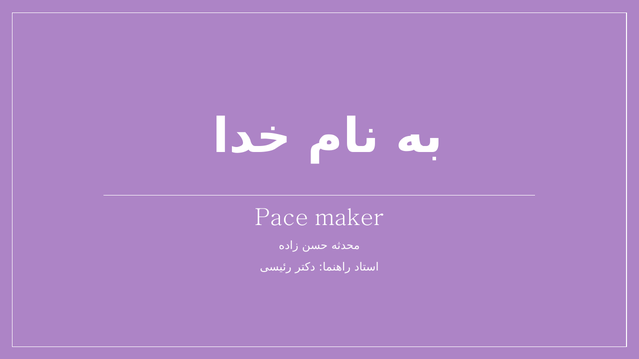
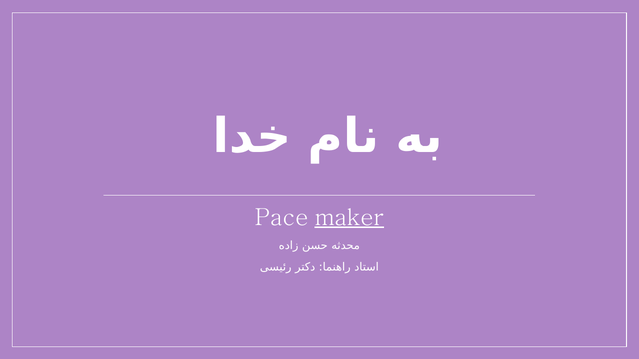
maker underline: none -> present
